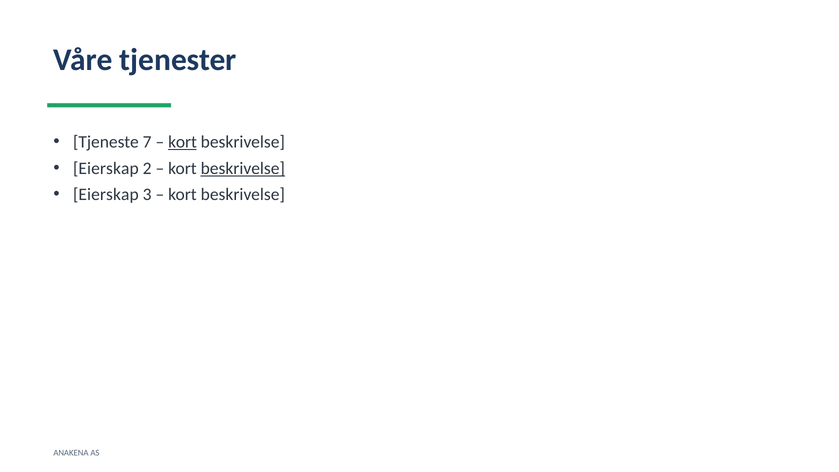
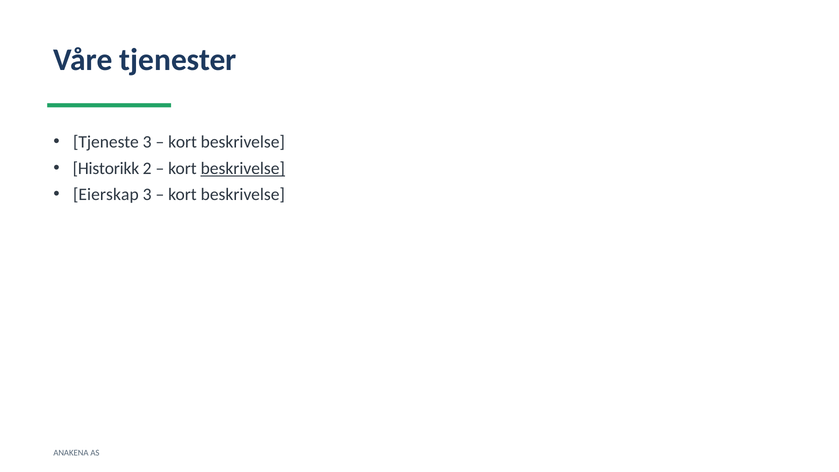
Tjeneste 7: 7 -> 3
kort at (183, 142) underline: present -> none
Eierskap at (106, 168): Eierskap -> Historikk
